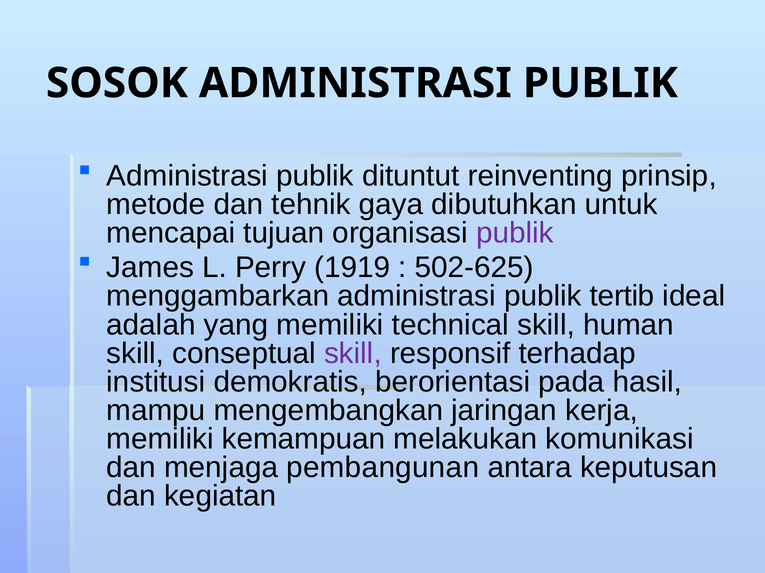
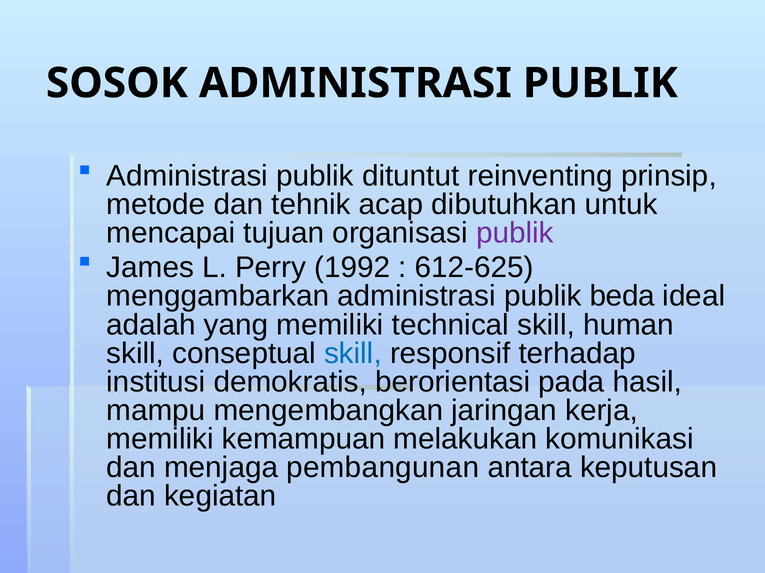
gaya: gaya -> acap
1919: 1919 -> 1992
502-625: 502-625 -> 612-625
tertib: tertib -> beda
skill at (353, 354) colour: purple -> blue
